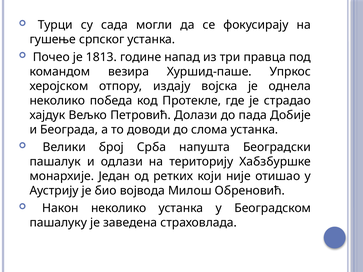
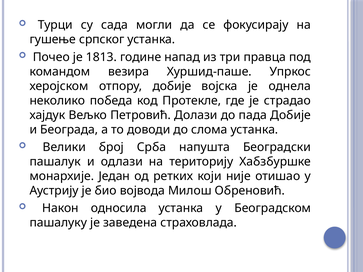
отпору издају: издају -> добије
Након неколико: неколико -> односила
